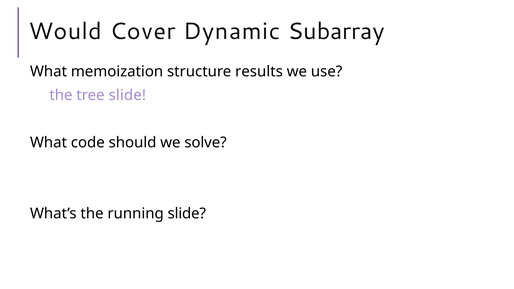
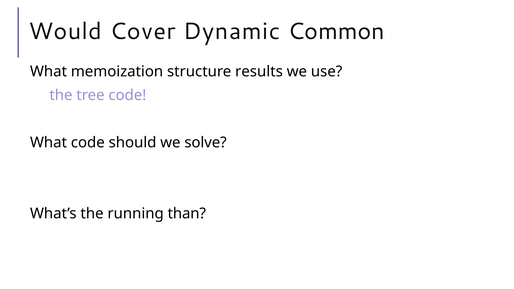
Subarray: Subarray -> Common
tree slide: slide -> code
running slide: slide -> than
